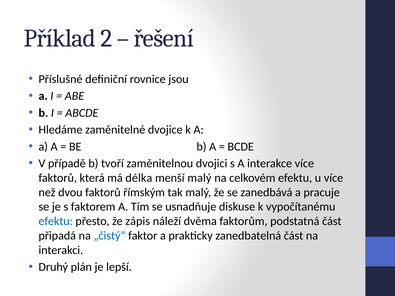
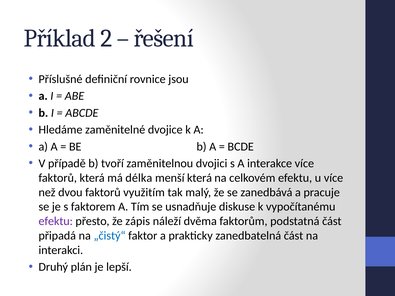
menší malý: malý -> která
římským: římským -> využitím
efektu at (56, 221) colour: blue -> purple
